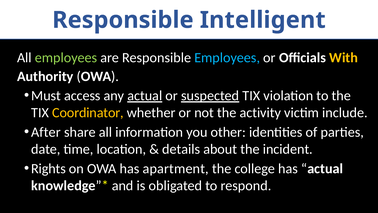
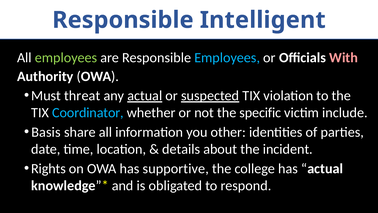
With colour: yellow -> pink
access: access -> threat
Coordinator colour: yellow -> light blue
activity: activity -> specific
After: After -> Basis
apartment: apartment -> supportive
